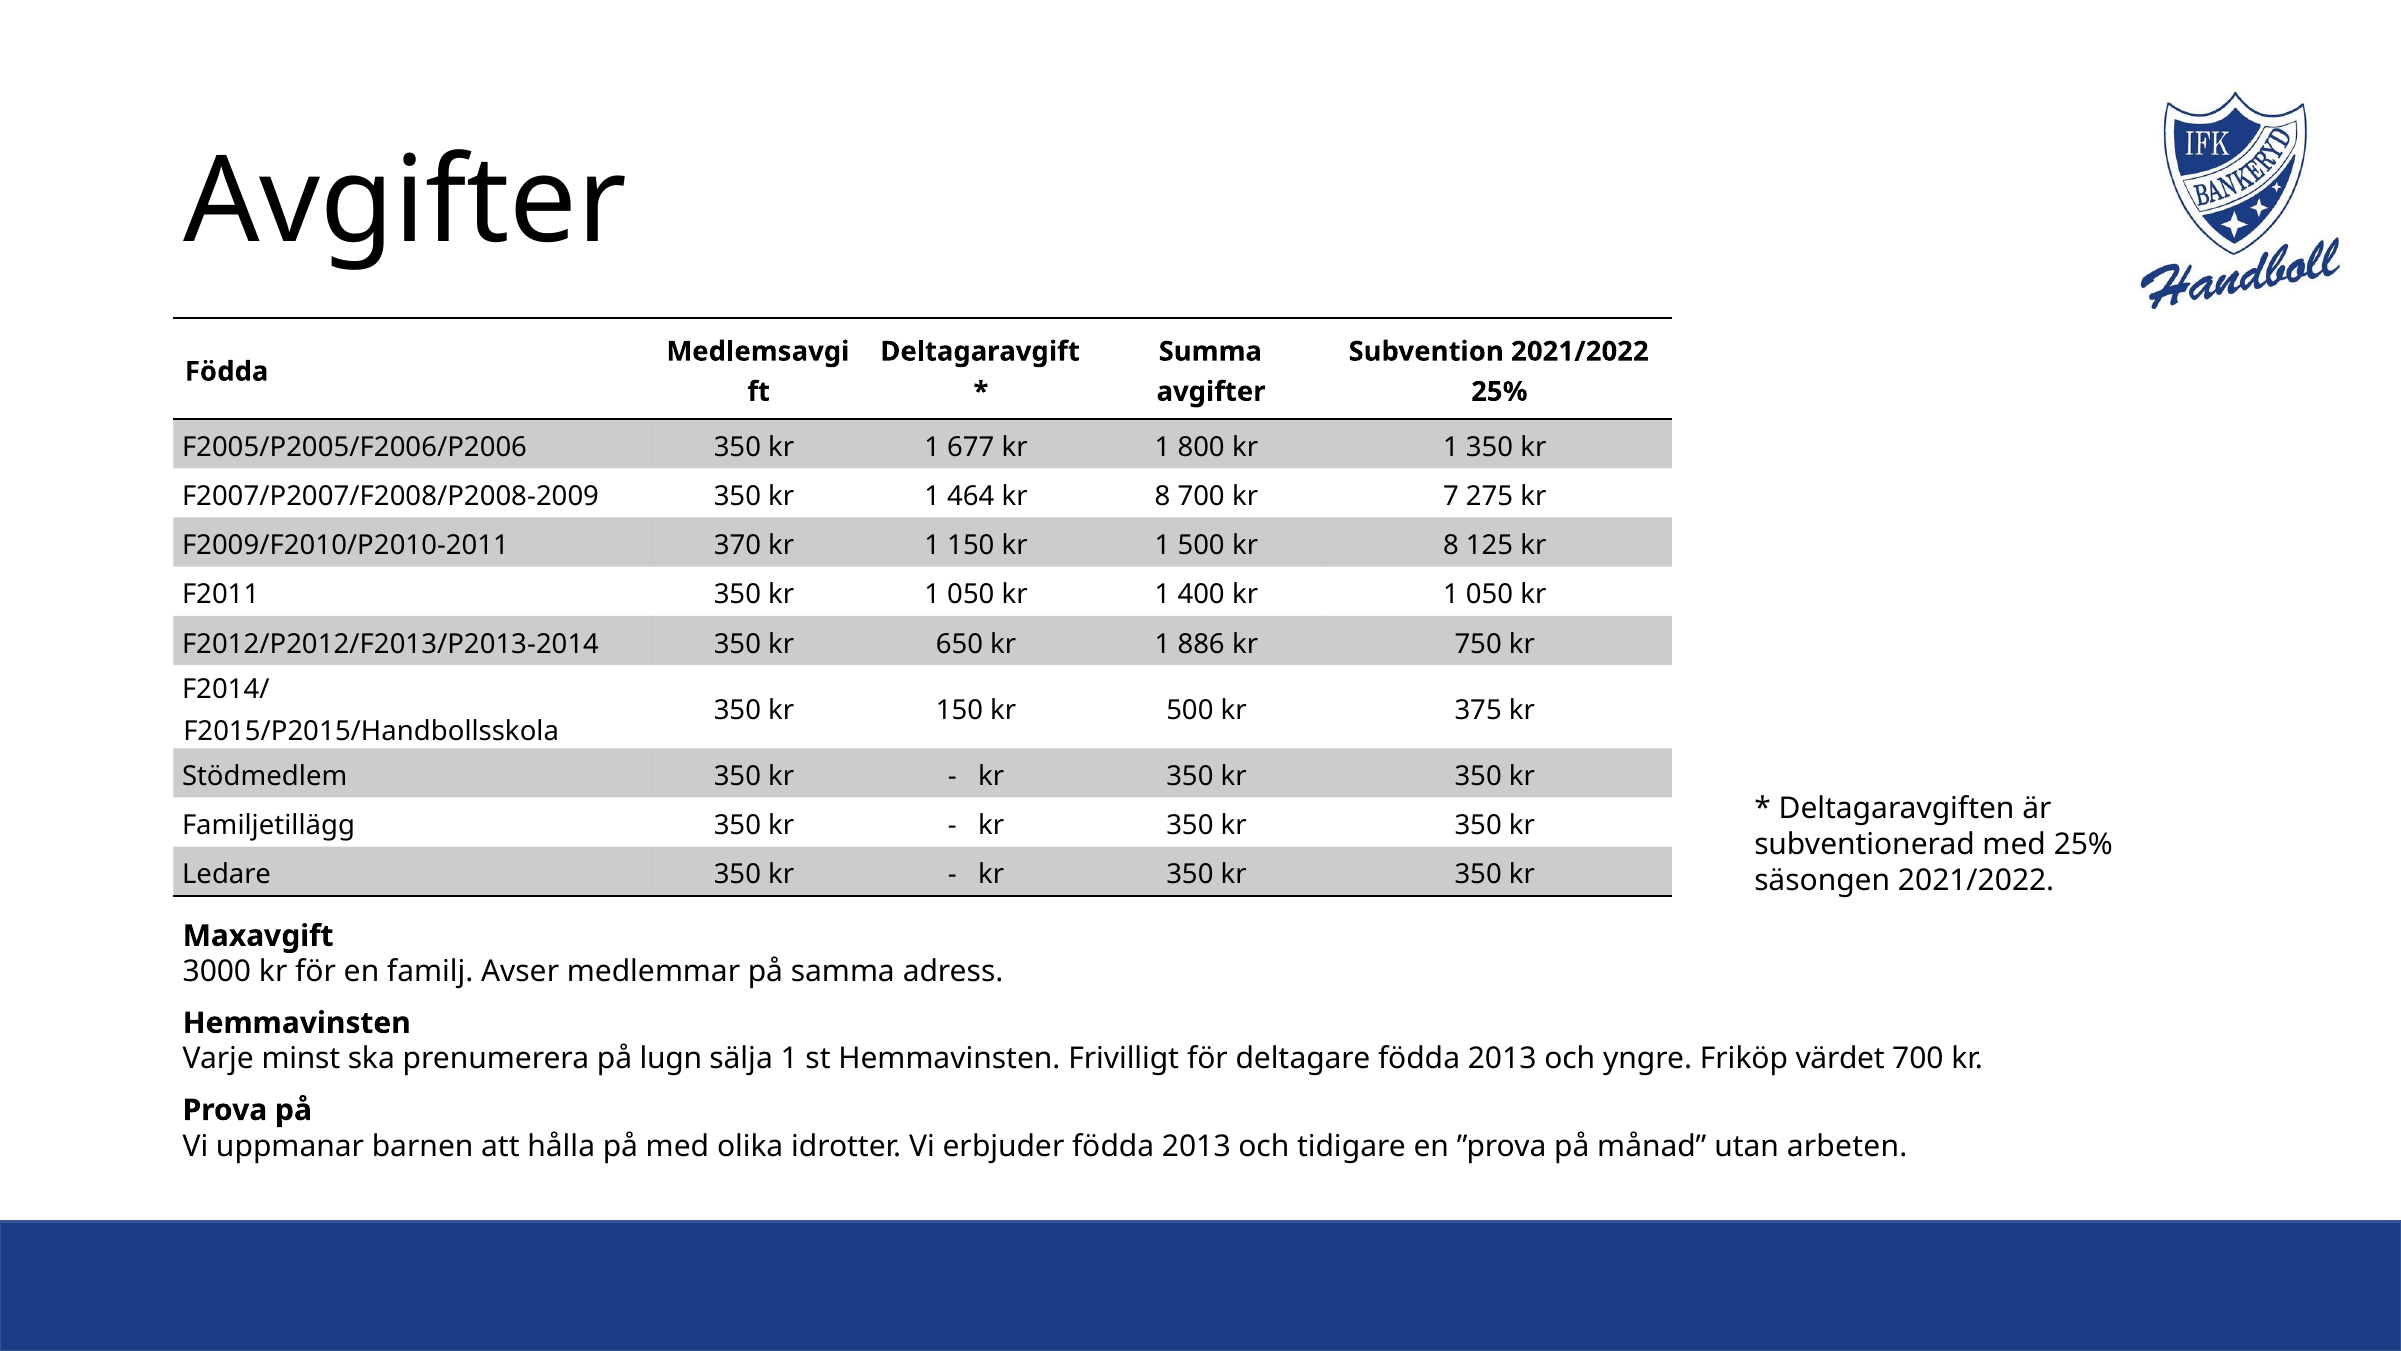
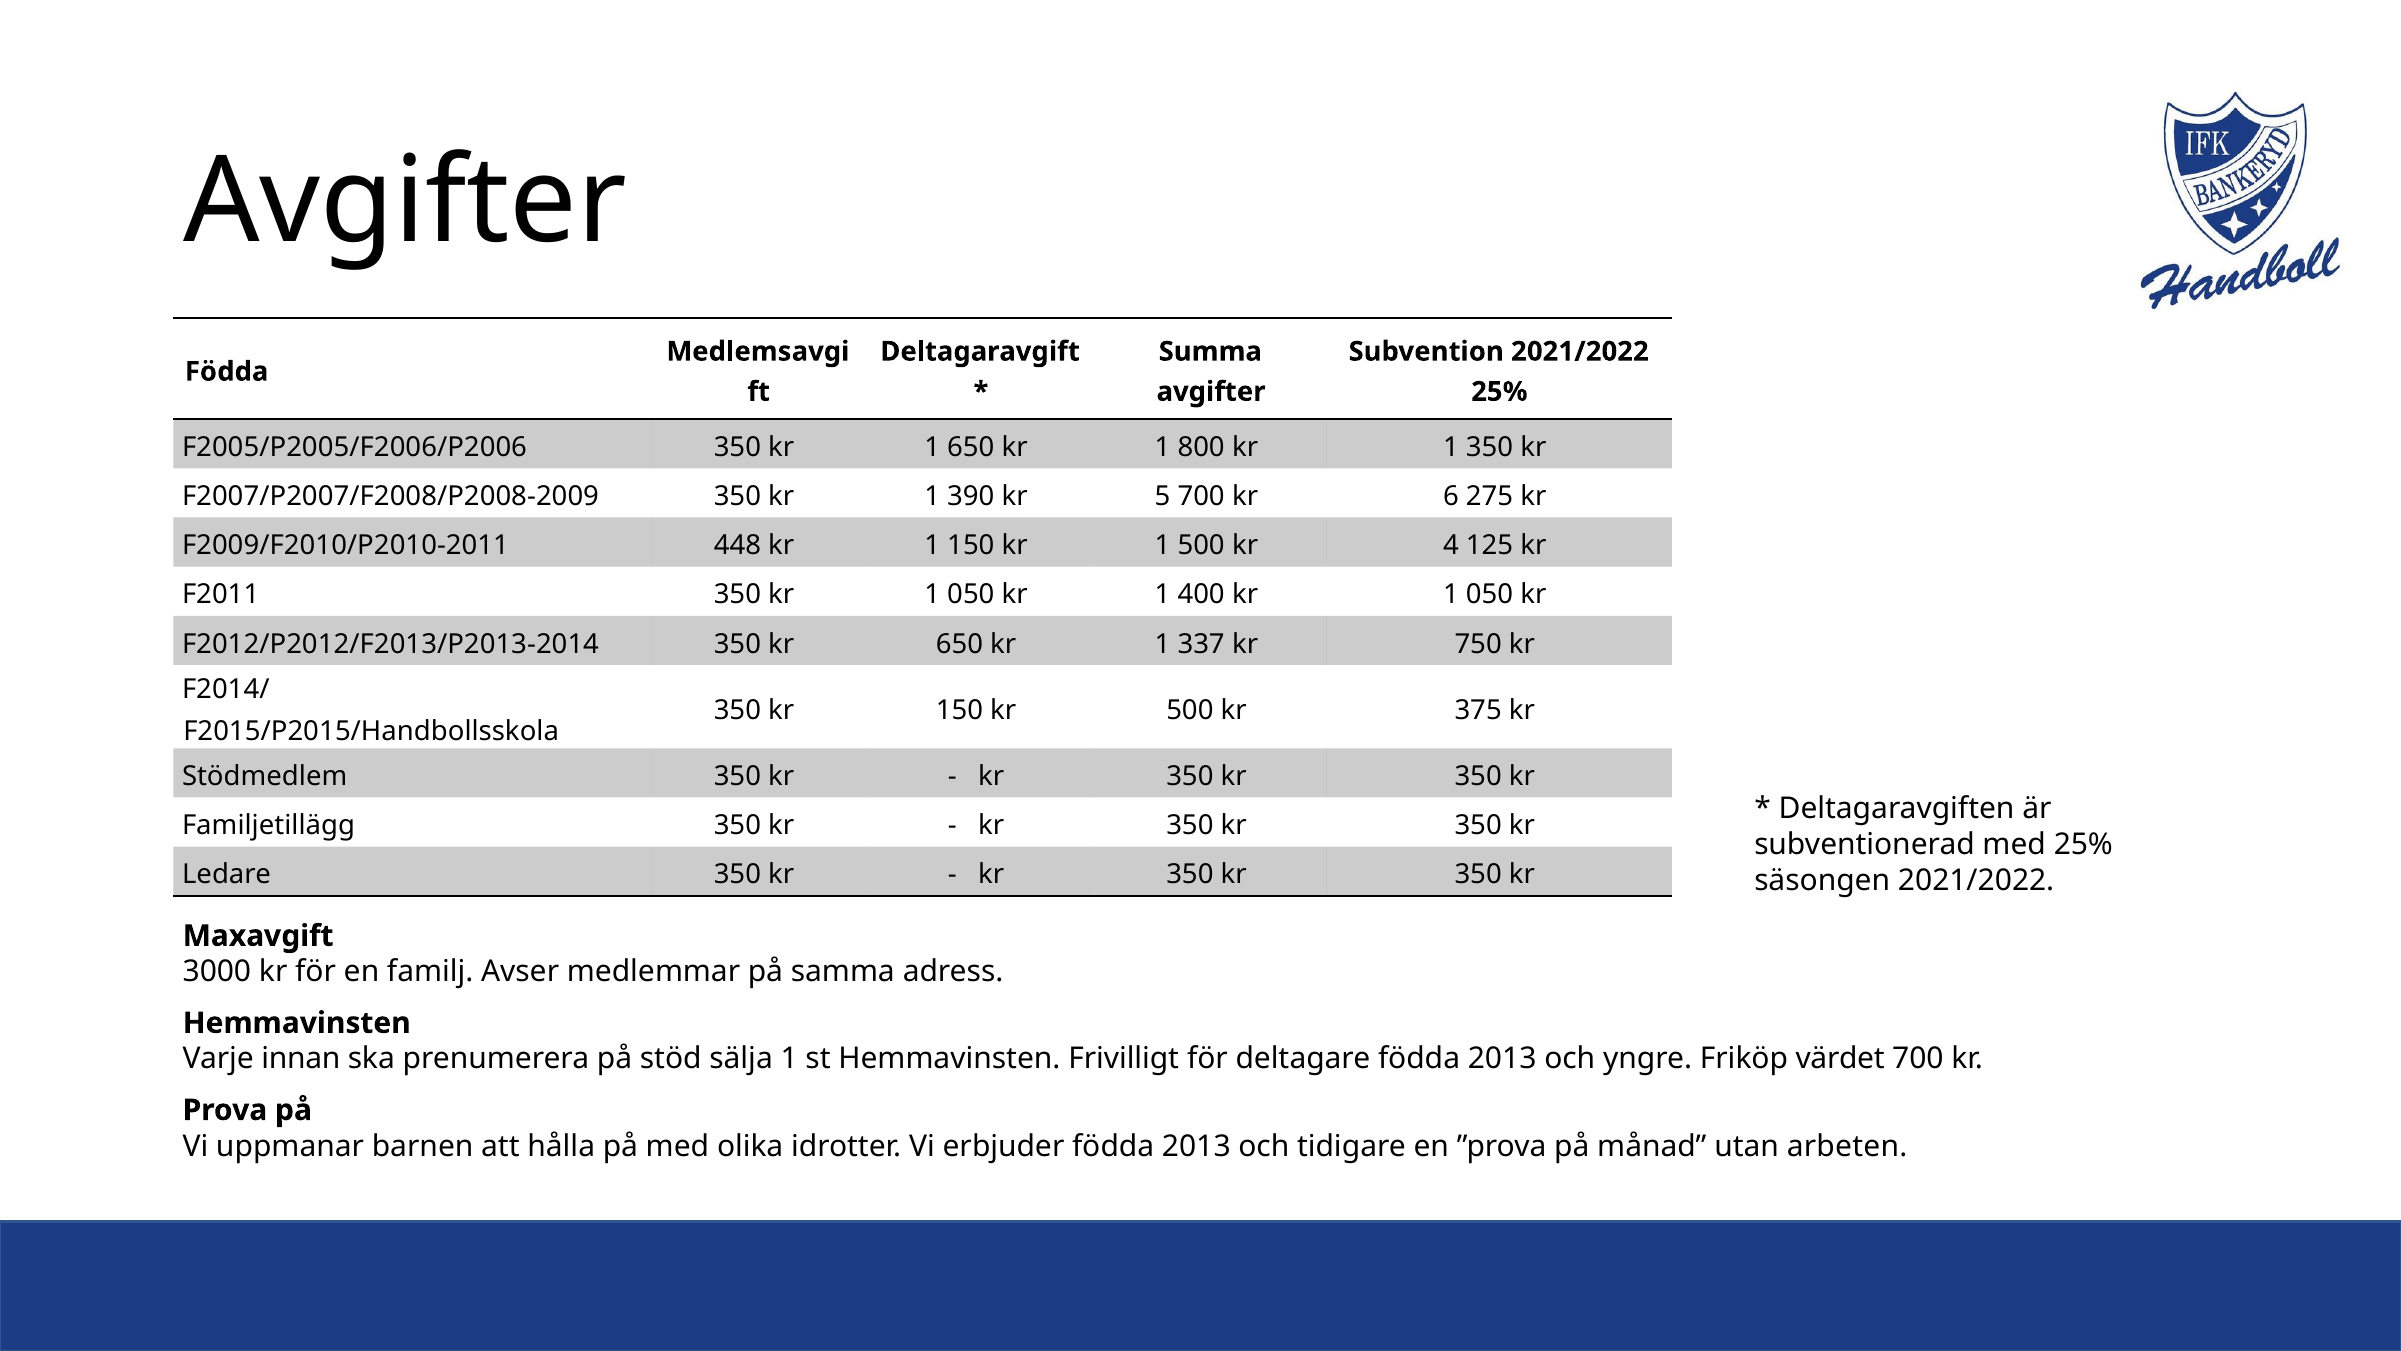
1 677: 677 -> 650
464: 464 -> 390
8 at (1163, 496): 8 -> 5
7: 7 -> 6
370: 370 -> 448
500 kr 8: 8 -> 4
886: 886 -> 337
minst: minst -> innan
lugn: lugn -> stöd
